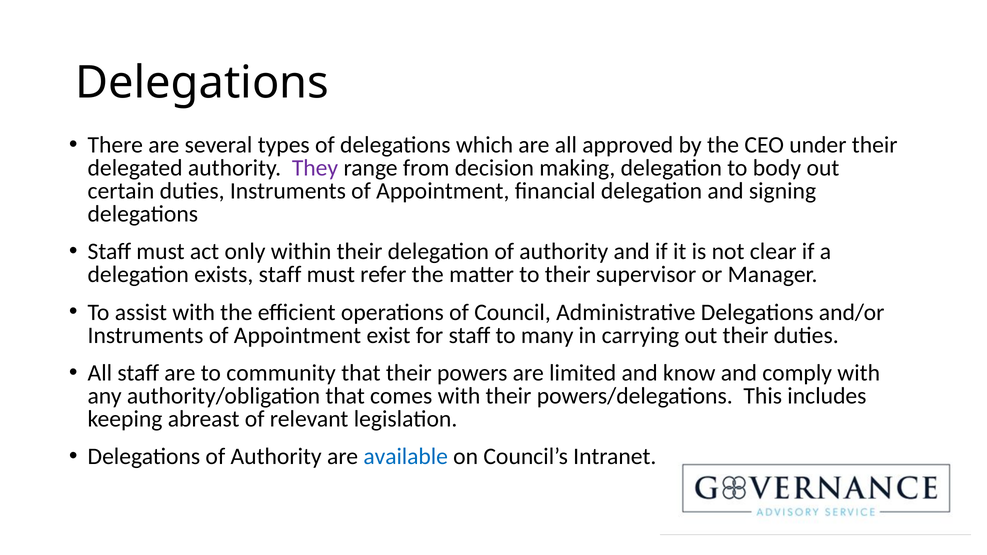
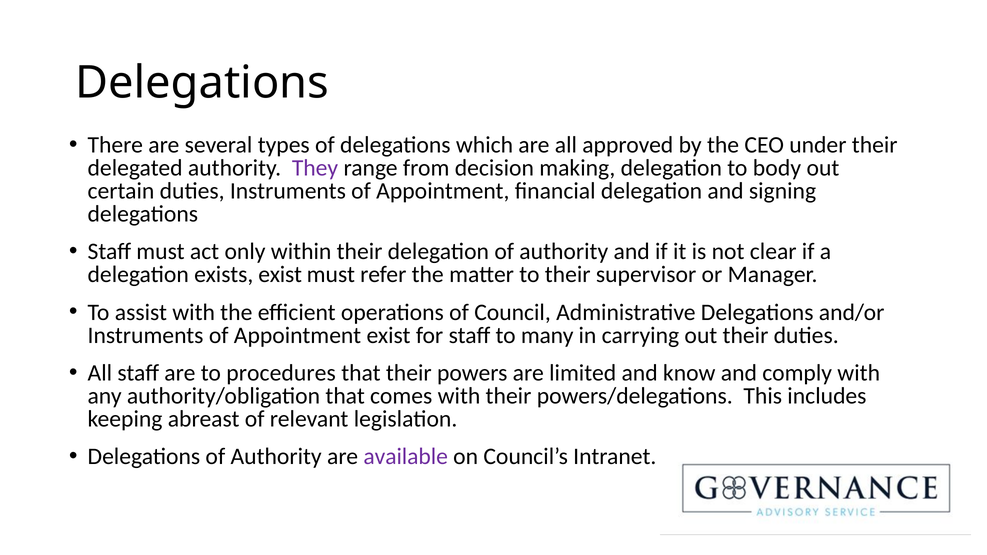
exists staff: staff -> exist
community: community -> procedures
available colour: blue -> purple
